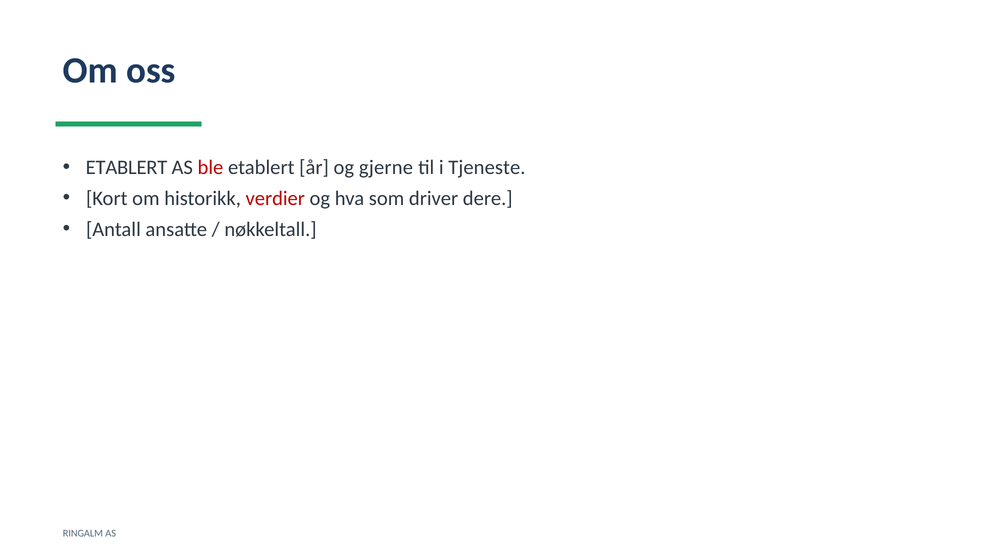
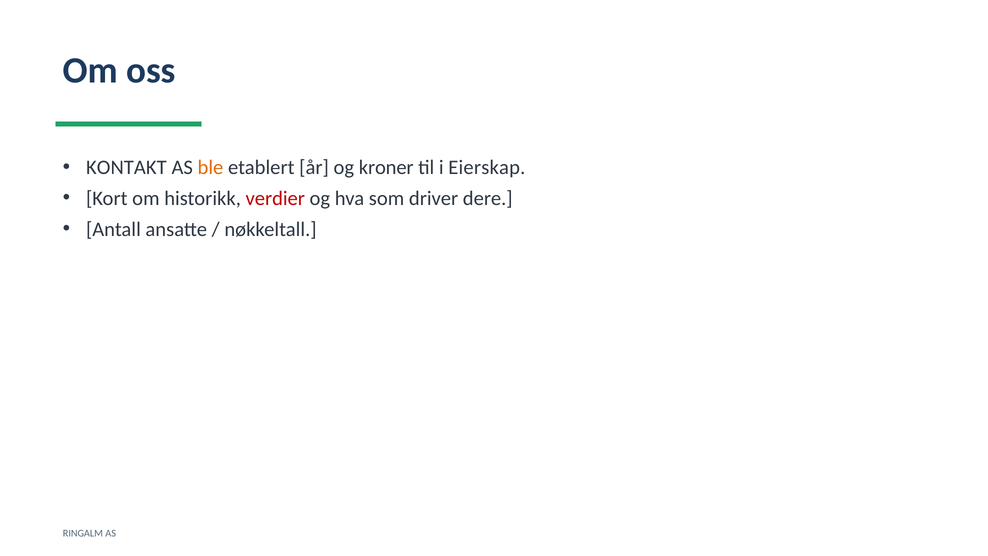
ETABLERT at (127, 167): ETABLERT -> KONTAKT
ble colour: red -> orange
gjerne: gjerne -> kroner
Tjeneste: Tjeneste -> Eierskap
